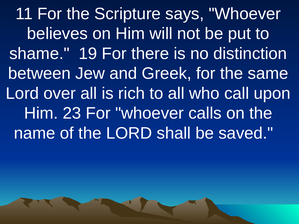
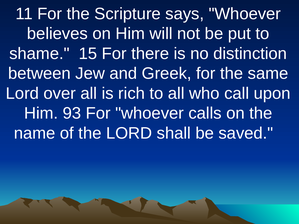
19: 19 -> 15
23: 23 -> 93
